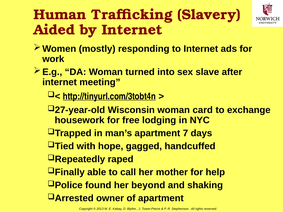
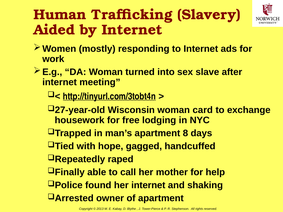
7: 7 -> 8
her beyond: beyond -> internet
